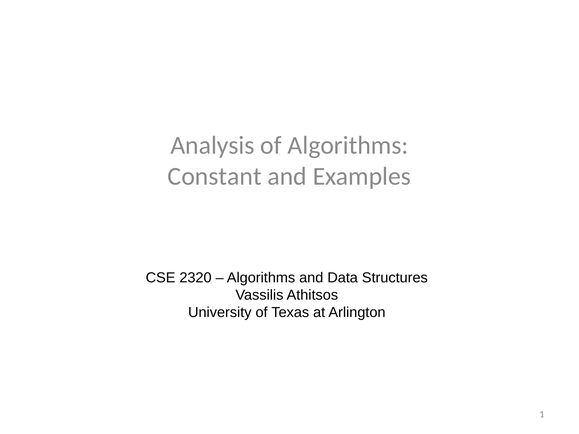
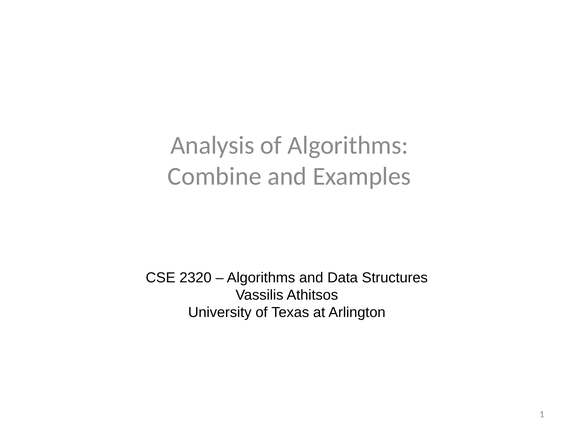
Constant: Constant -> Combine
